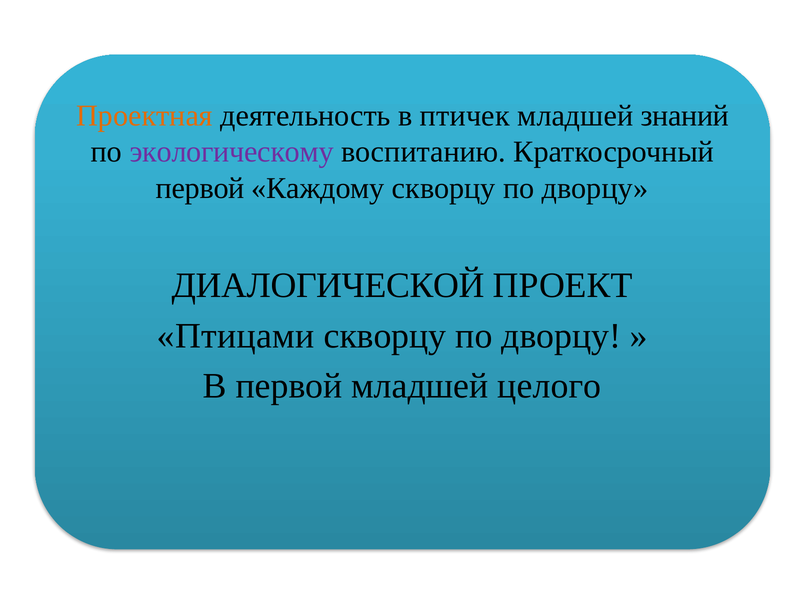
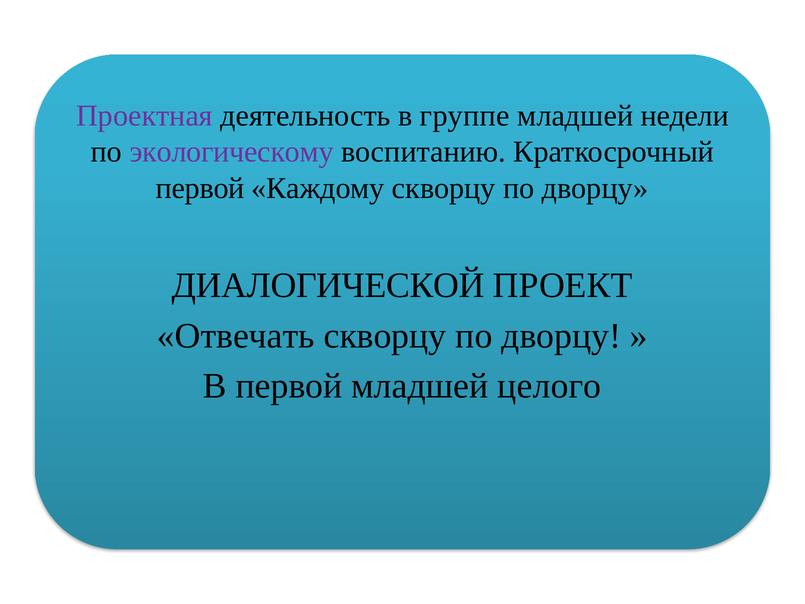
Проектная colour: orange -> purple
птичек: птичек -> группе
знаний: знаний -> недели
Птицами: Птицами -> Отвечать
